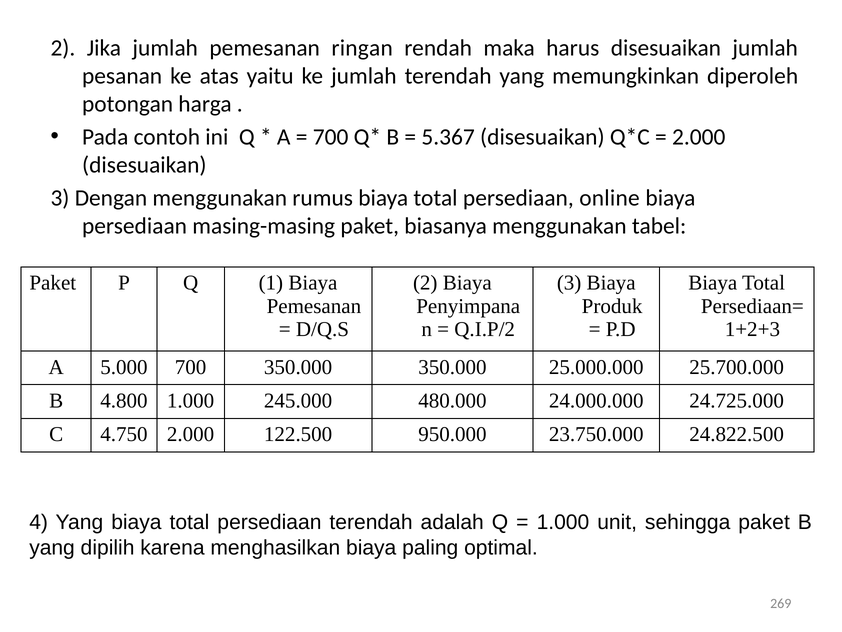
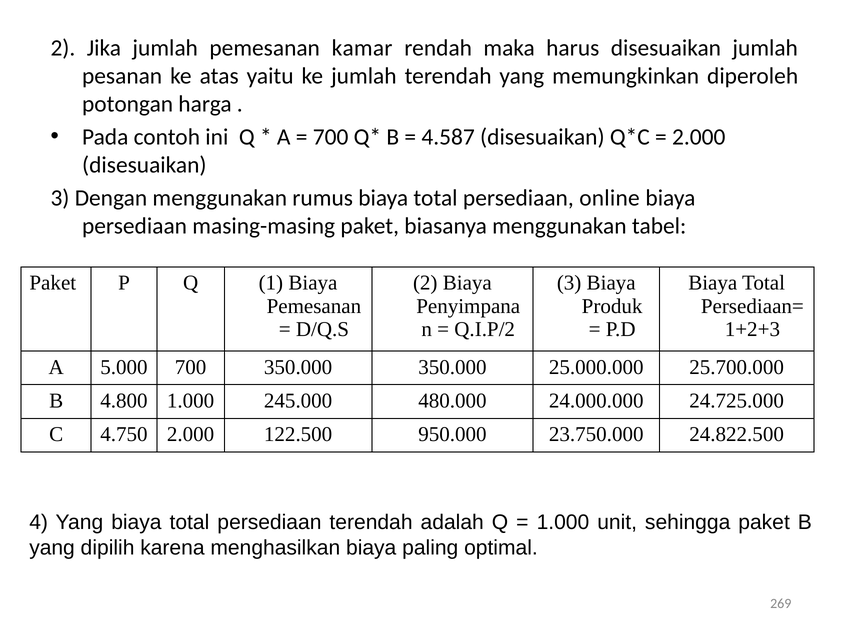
ringan: ringan -> kamar
5.367: 5.367 -> 4.587
